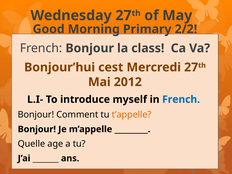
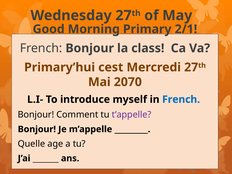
2/2: 2/2 -> 2/1
Bonjour’hui: Bonjour’hui -> Primary’hui
2012: 2012 -> 2070
t’appelle colour: orange -> purple
